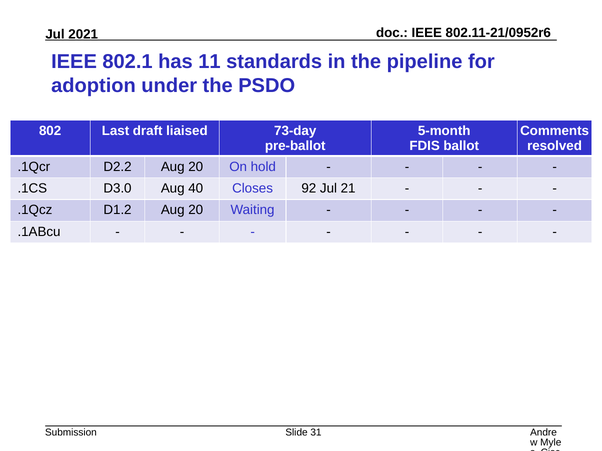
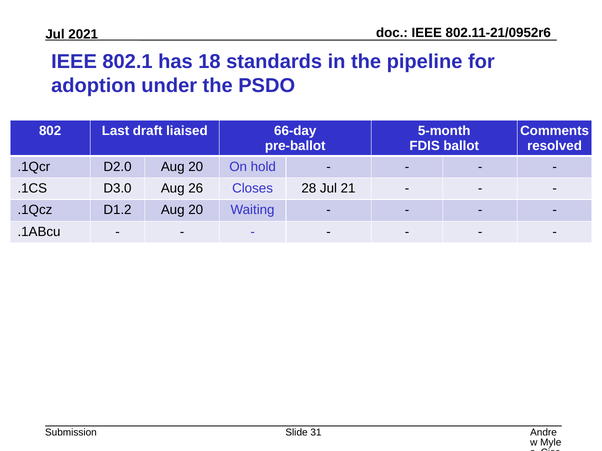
11: 11 -> 18
73-day: 73-day -> 66-day
D2.2: D2.2 -> D2.0
40: 40 -> 26
92: 92 -> 28
